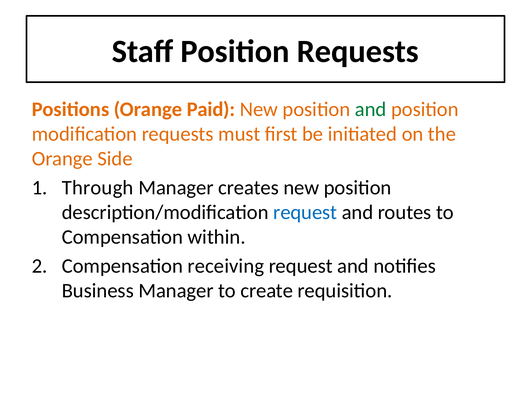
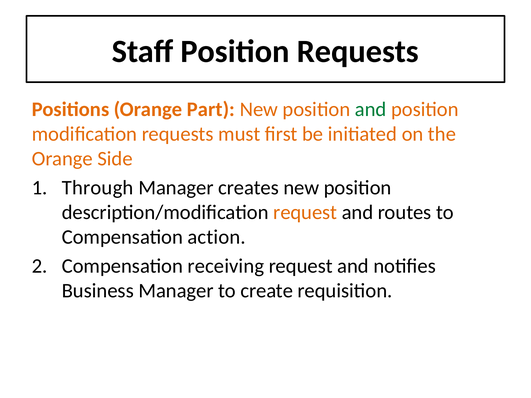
Paid: Paid -> Part
request at (305, 212) colour: blue -> orange
within: within -> action
